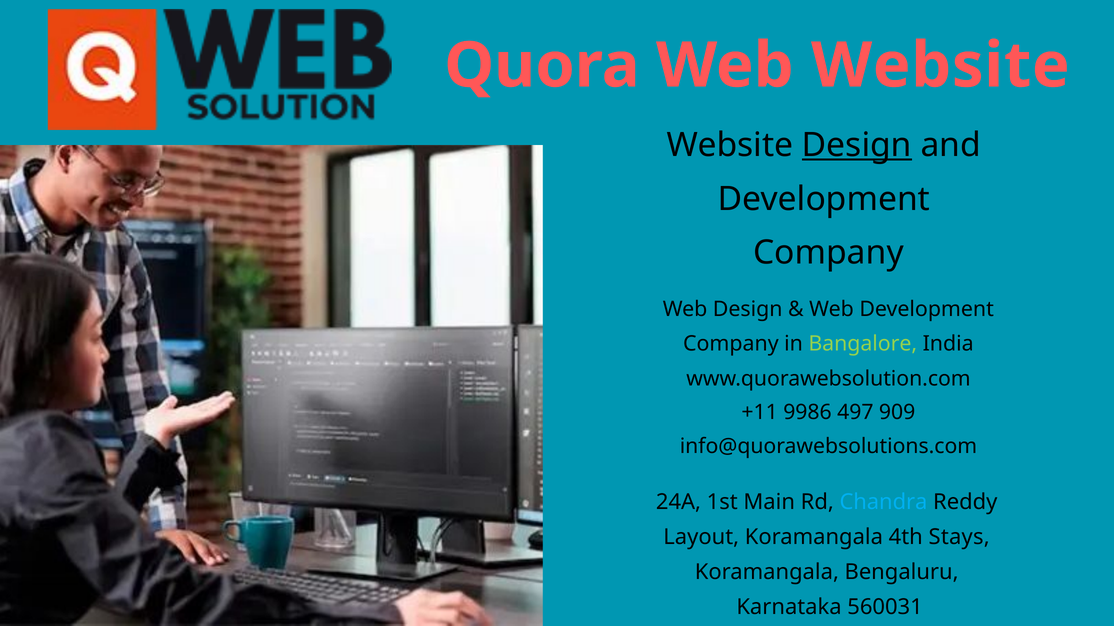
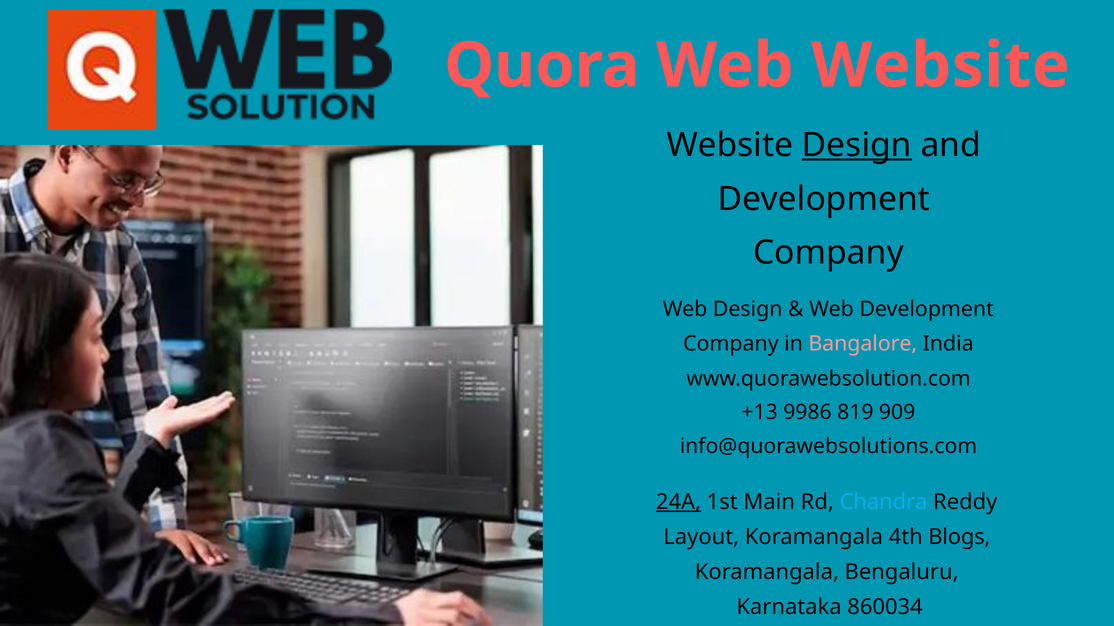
Bangalore colour: light green -> pink
+11: +11 -> +13
497: 497 -> 819
24A underline: none -> present
Stays: Stays -> Blogs
560031: 560031 -> 860034
